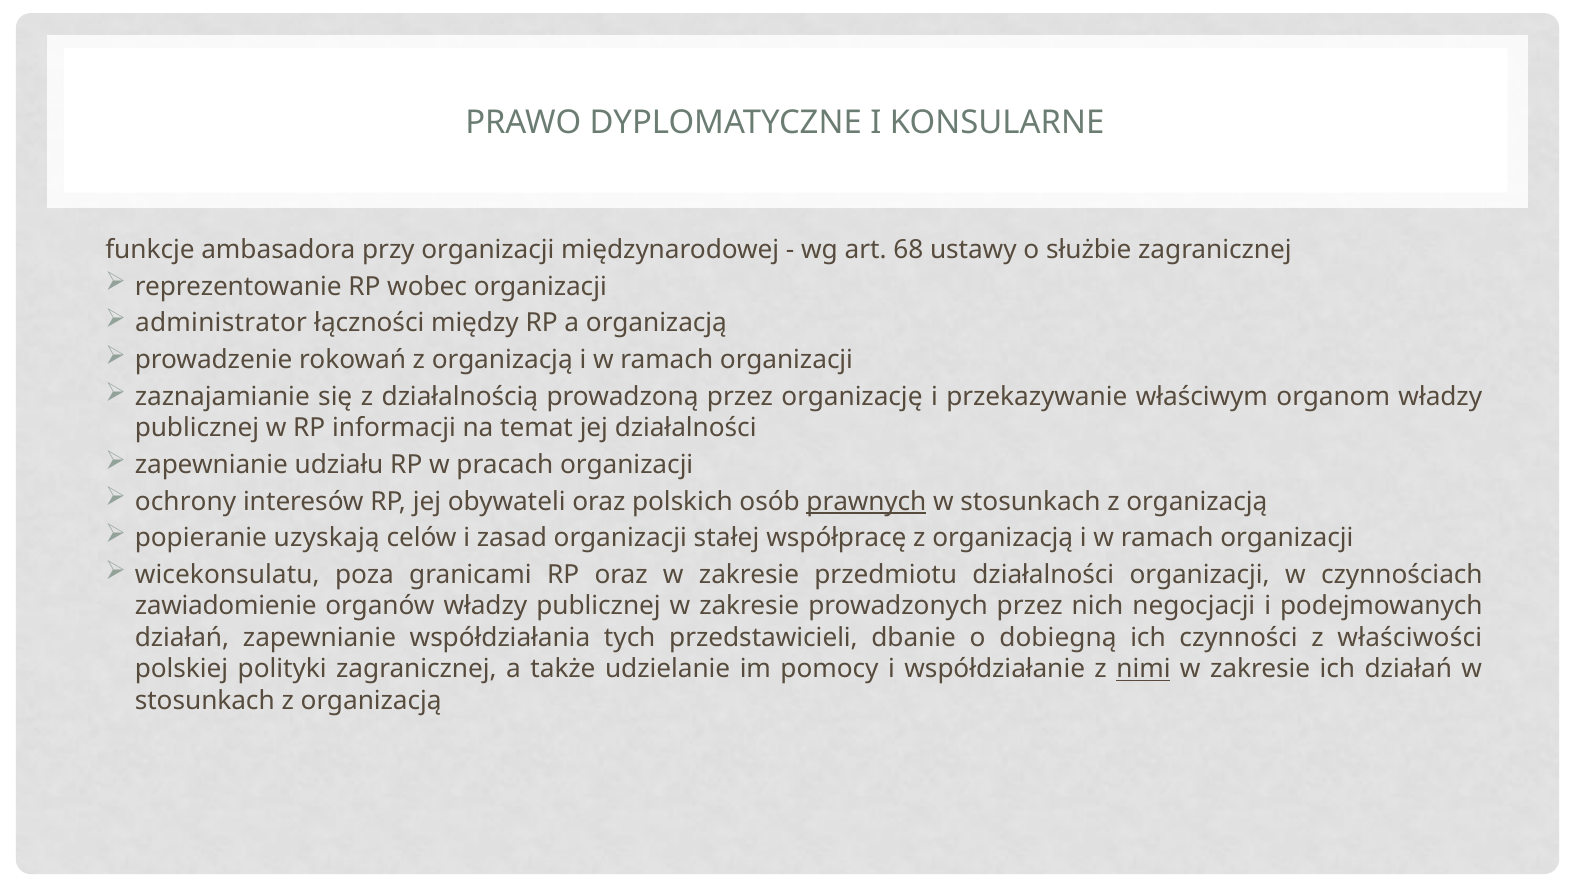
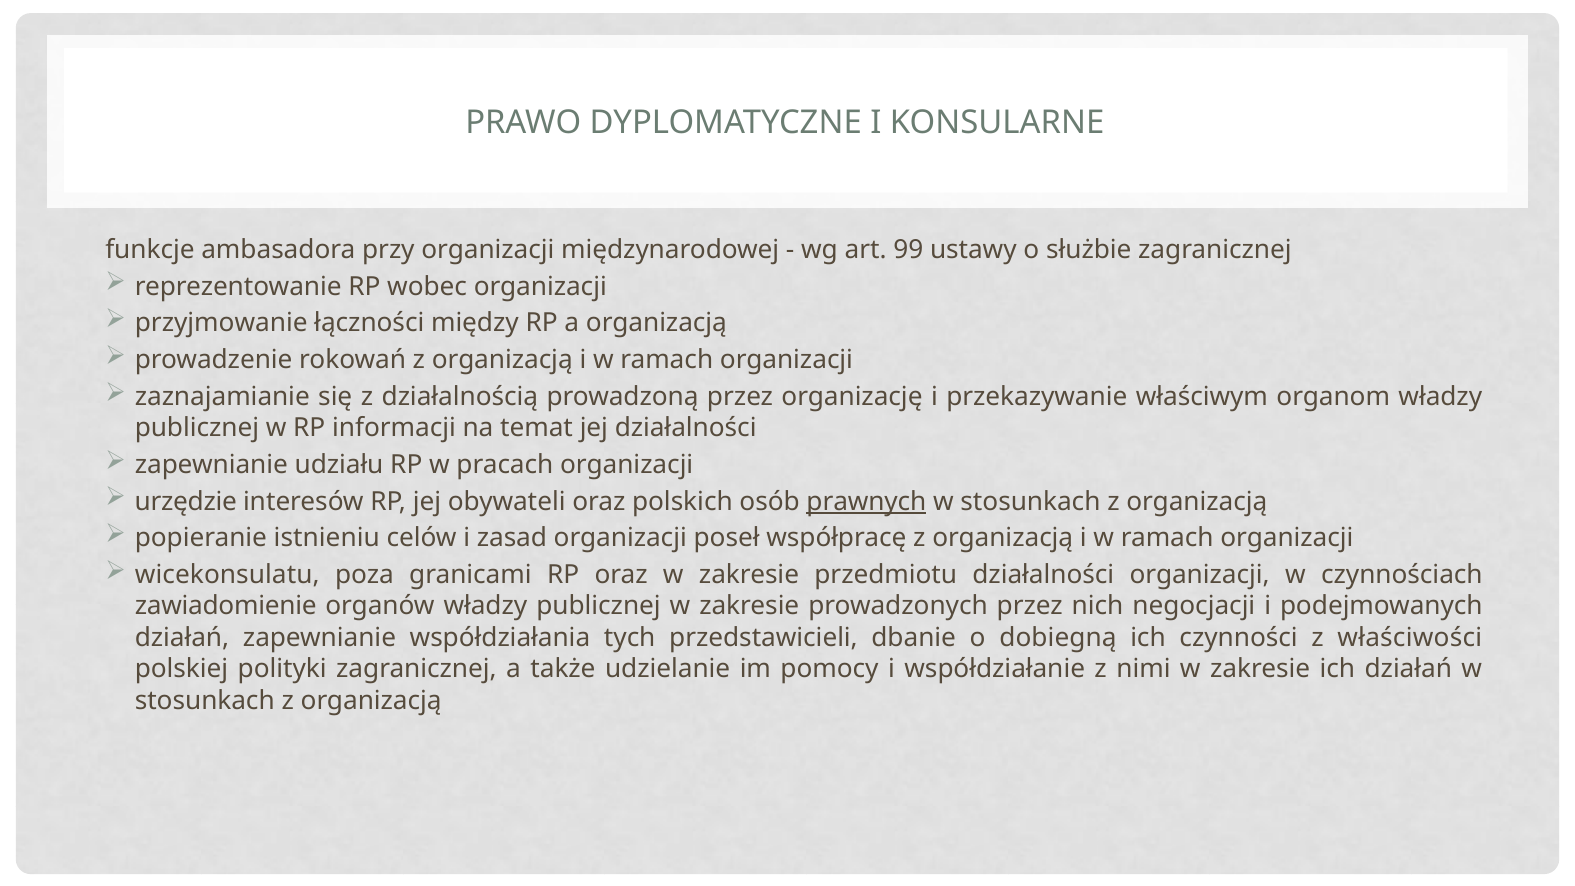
68: 68 -> 99
administrator: administrator -> przyjmowanie
ochrony: ochrony -> urzędzie
uzyskają: uzyskają -> istnieniu
stałej: stałej -> poseł
nimi underline: present -> none
